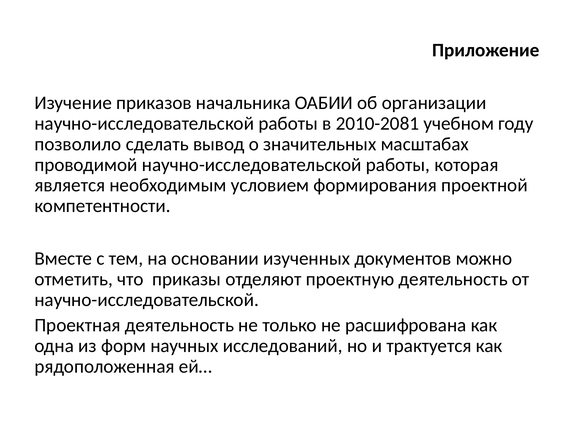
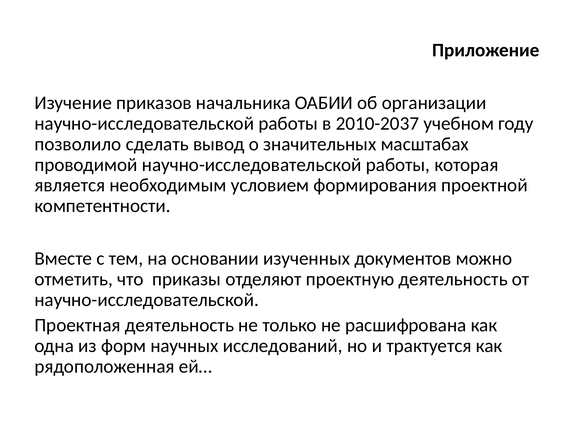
2010-2081: 2010-2081 -> 2010-2037
